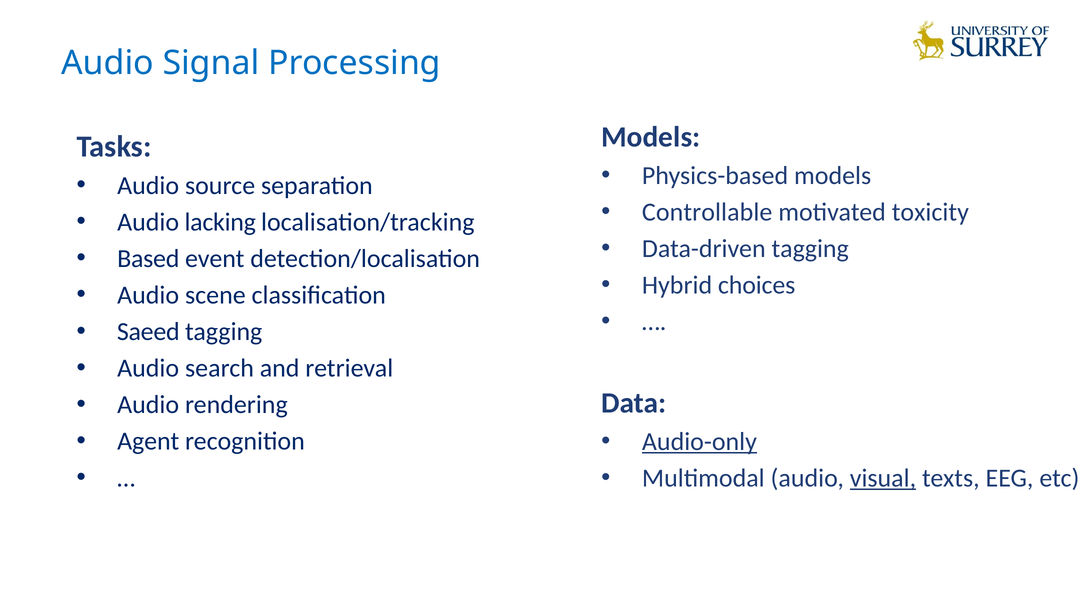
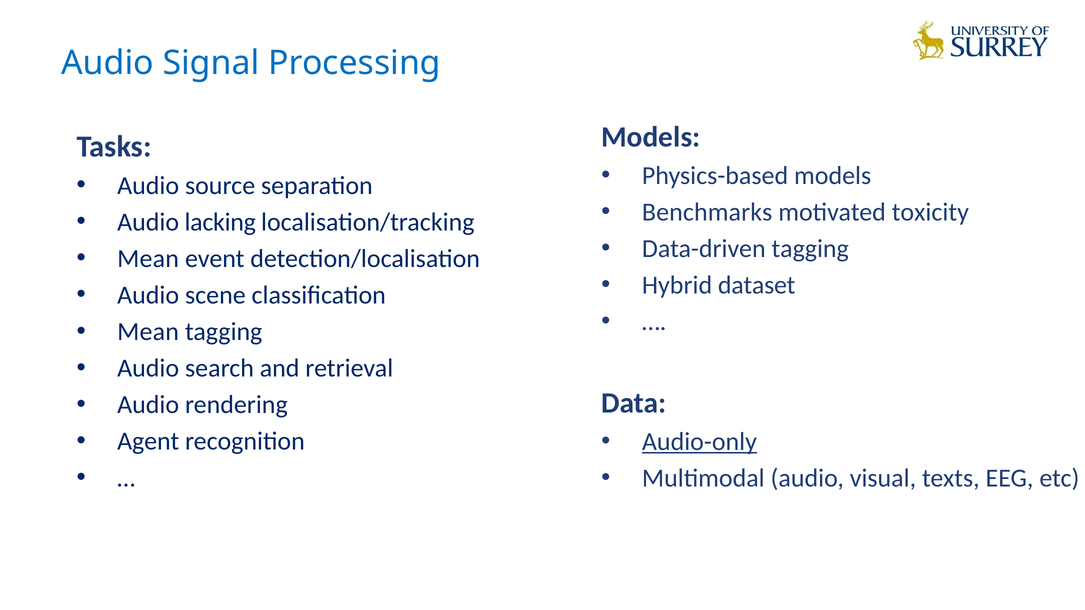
Controllable: Controllable -> Benchmarks
Based at (148, 259): Based -> Mean
choices: choices -> dataset
Saeed at (148, 332): Saeed -> Mean
visual underline: present -> none
